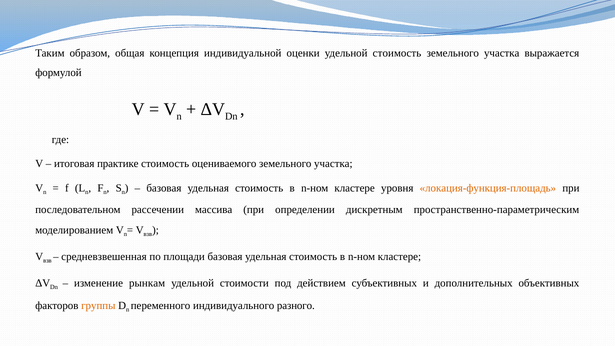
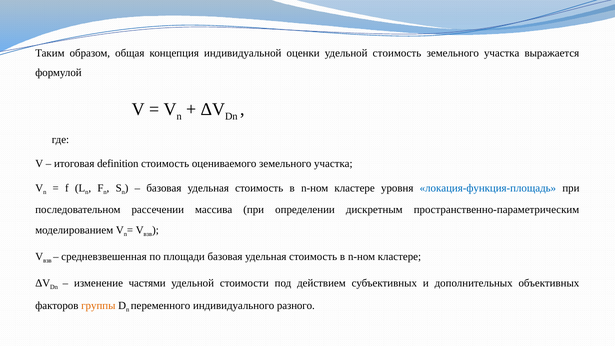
практике: практике -> definition
локация-функция-площадь colour: orange -> blue
рынкам: рынкам -> частями
